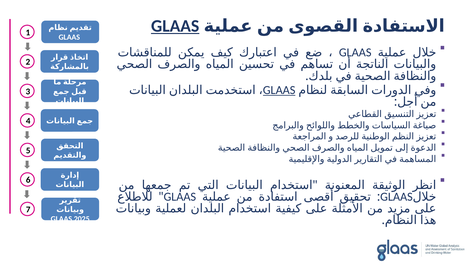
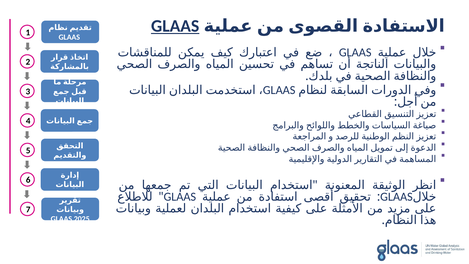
GLAAS at (279, 90) underline: present -> none
